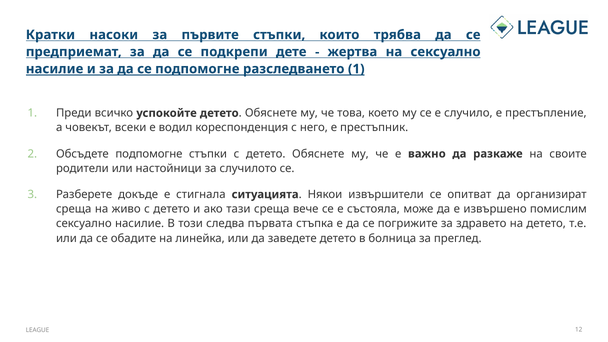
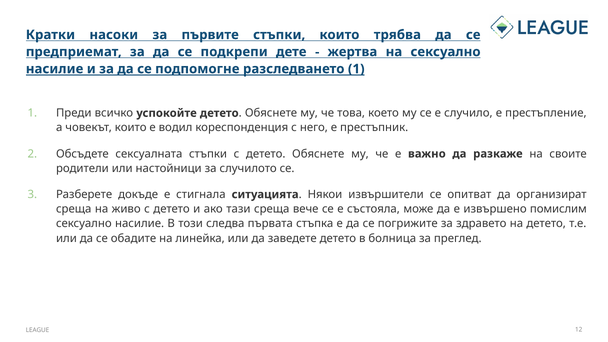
човекът всеки: всеки -> които
Обсъдете подпомогне: подпомогне -> сексуалната
